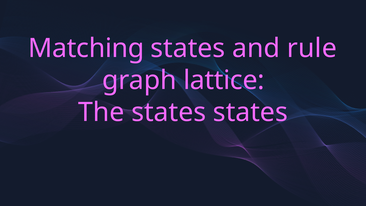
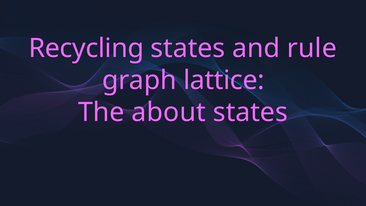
Matching: Matching -> Recycling
The states: states -> about
